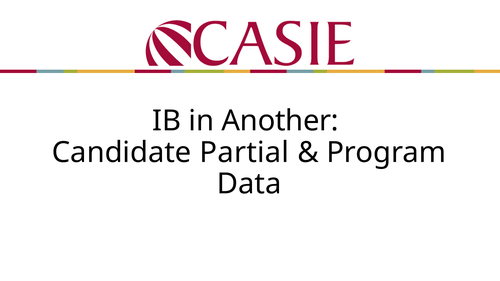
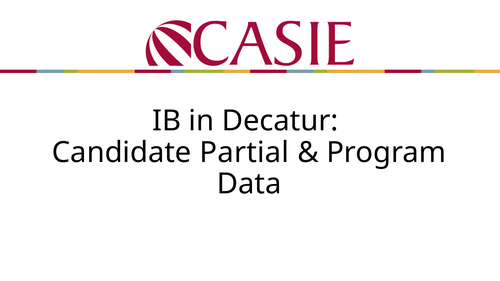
Another: Another -> Decatur
